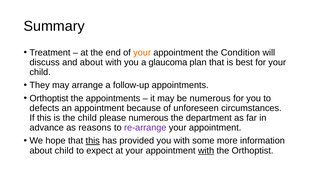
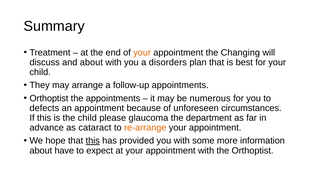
Condition: Condition -> Changing
glaucoma: glaucoma -> disorders
please numerous: numerous -> glaucoma
reasons: reasons -> cataract
re-arrange colour: purple -> orange
about child: child -> have
with at (206, 150) underline: present -> none
